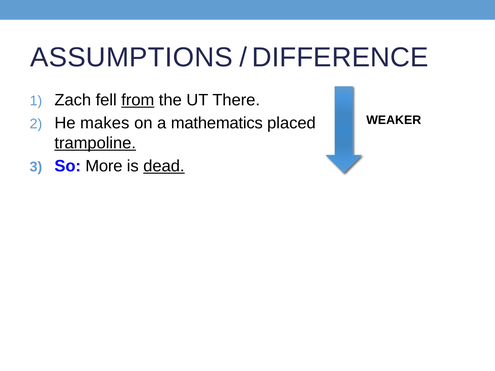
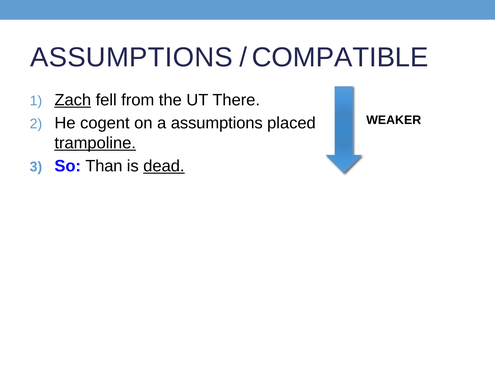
DIFFERENCE: DIFFERENCE -> COMPATIBLE
Zach underline: none -> present
from underline: present -> none
makes: makes -> cogent
a mathematics: mathematics -> assumptions
More: More -> Than
